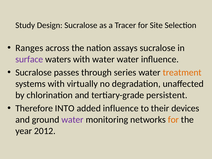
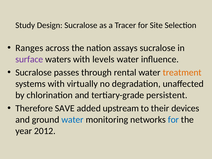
with water: water -> levels
series: series -> rental
INTO: INTO -> SAVE
added influence: influence -> upstream
water at (73, 120) colour: purple -> blue
for at (173, 120) colour: orange -> blue
